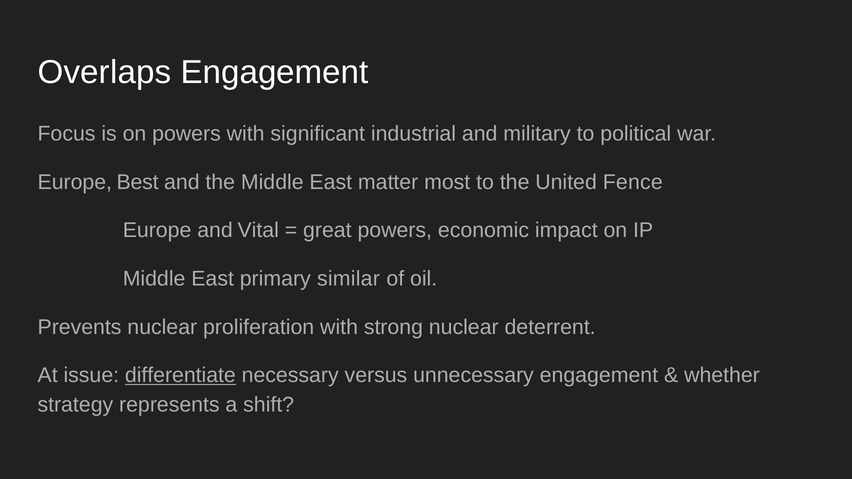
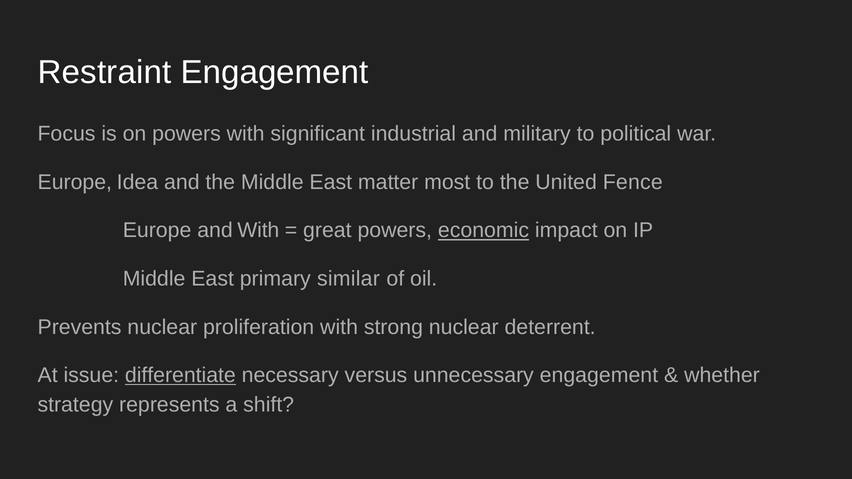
Overlaps: Overlaps -> Restraint
Best: Best -> Idea
and Vital: Vital -> With
economic underline: none -> present
